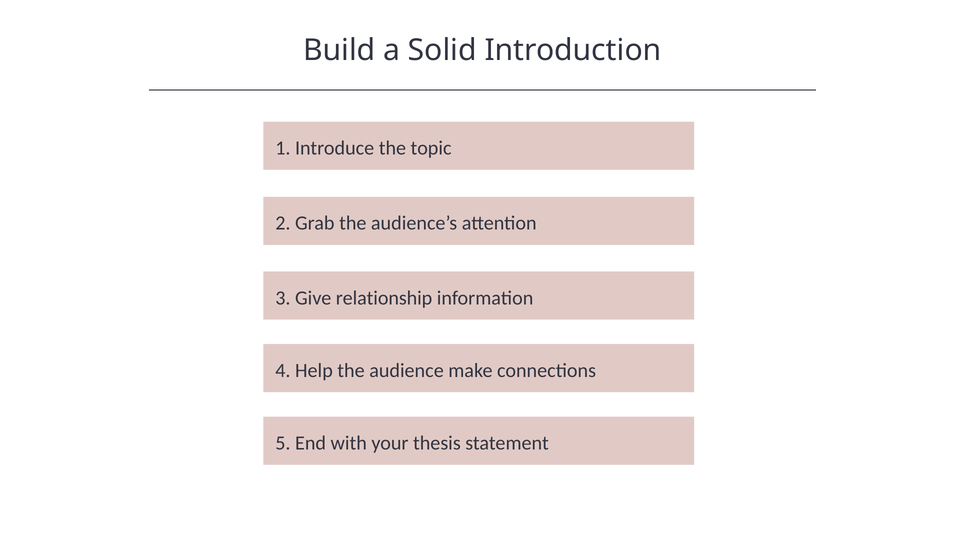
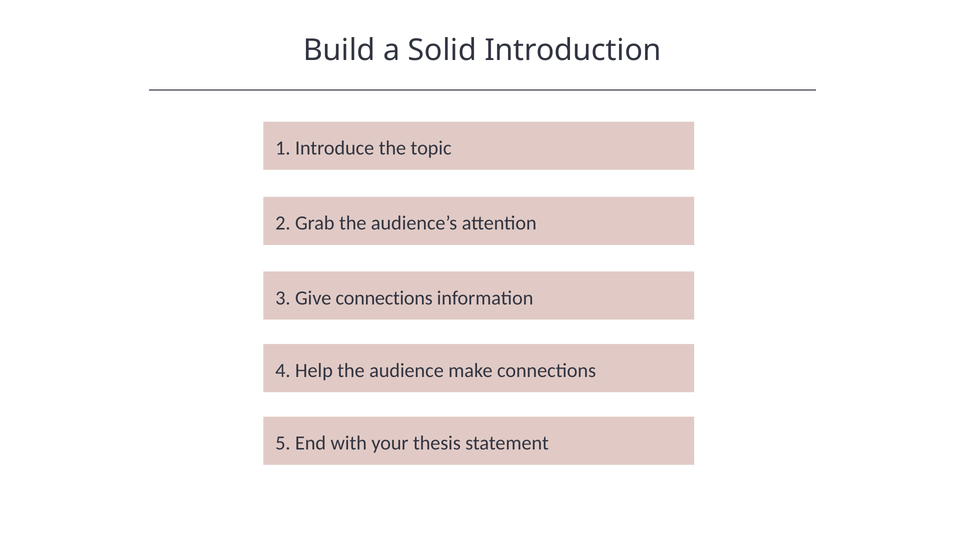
Give relationship: relationship -> connections
